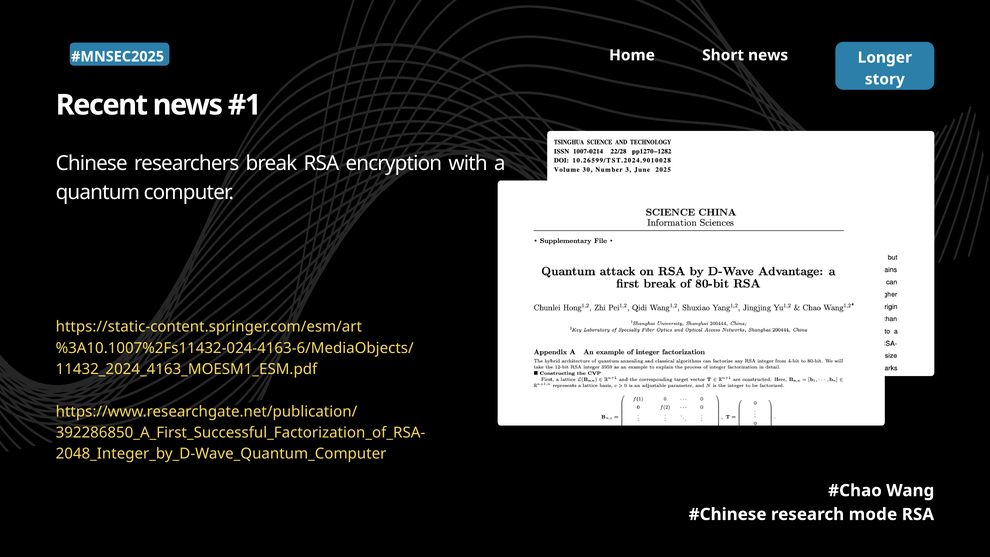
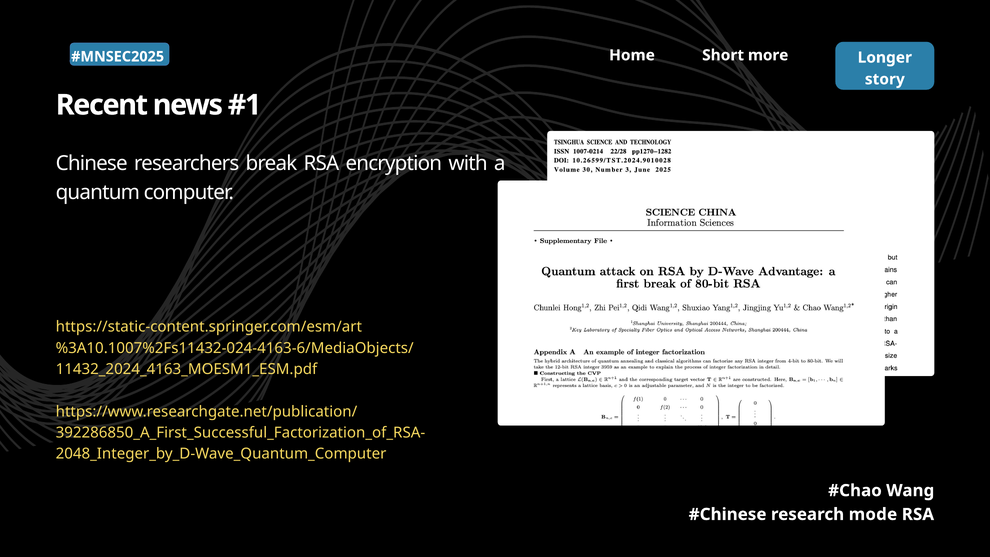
Short news: news -> more
